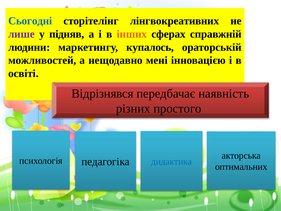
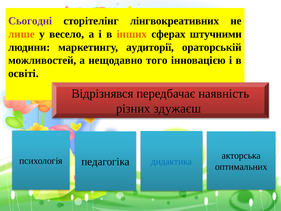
Сьогодні colour: blue -> purple
лише colour: purple -> orange
підняв: підняв -> весело
справжній: справжній -> штучними
купалось: купалось -> аудиторії
мені: мені -> того
простого: простого -> здужаєш
